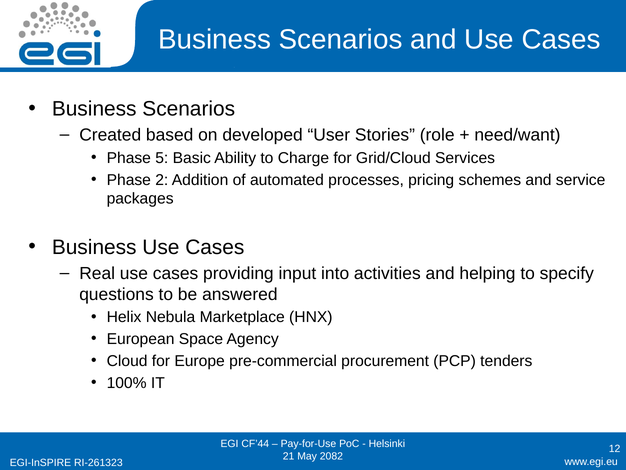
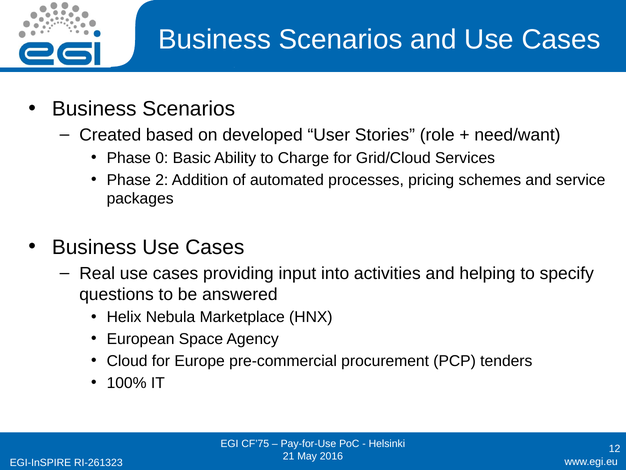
5: 5 -> 0
CF’44: CF’44 -> CF’75
2082: 2082 -> 2016
